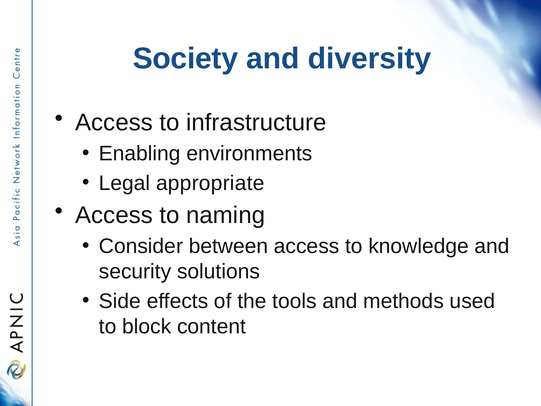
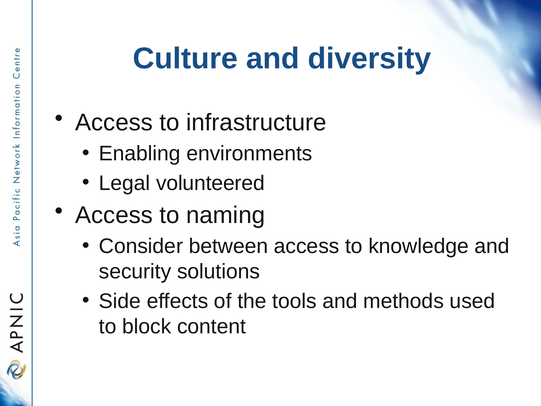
Society: Society -> Culture
appropriate: appropriate -> volunteered
